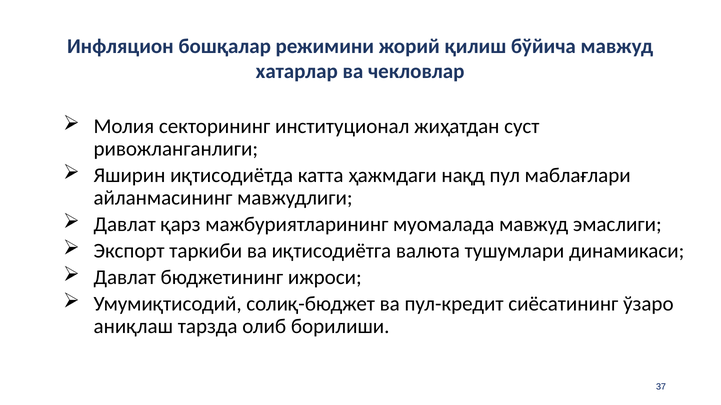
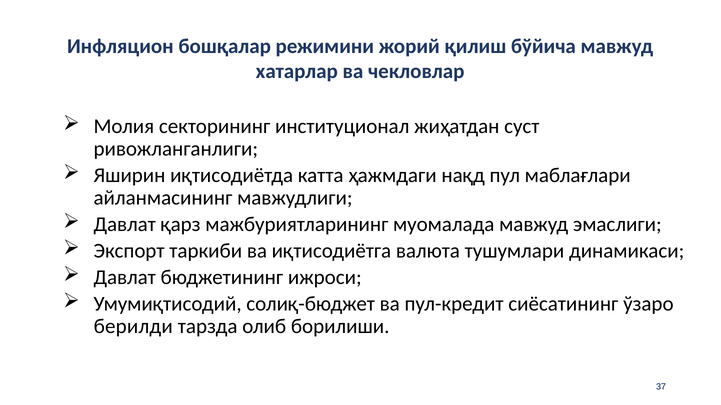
аниқлаш: аниқлаш -> берилди
